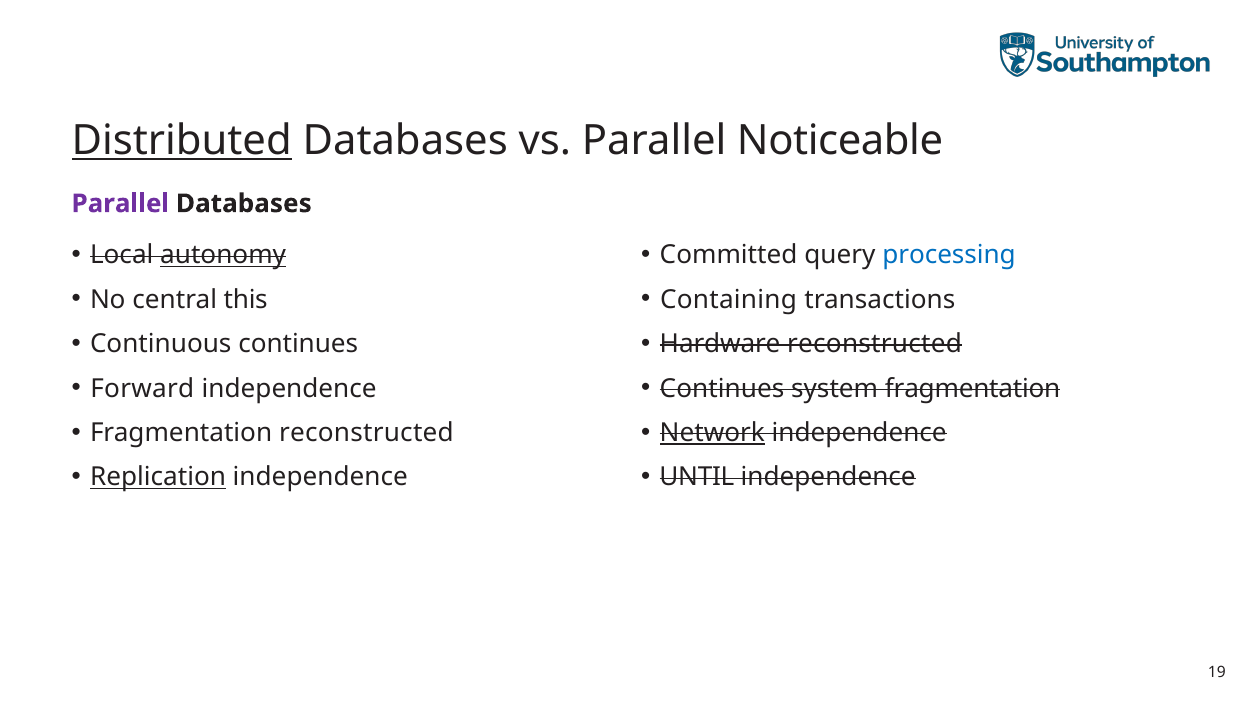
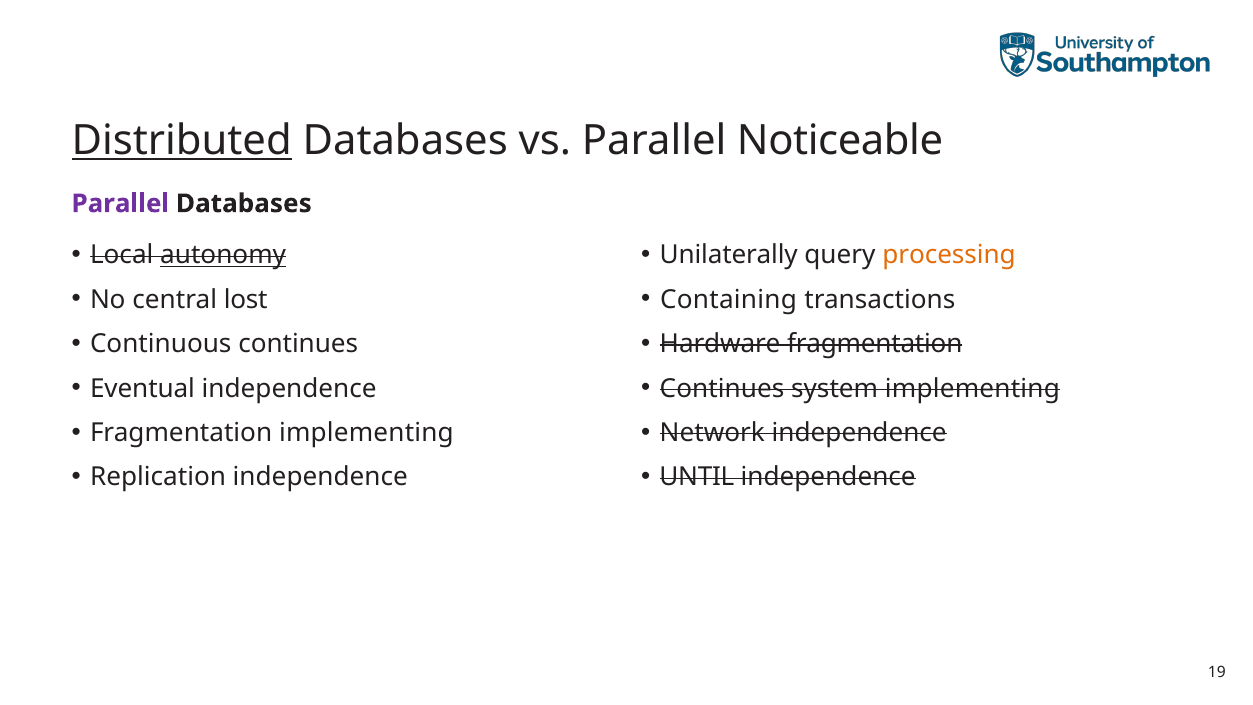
Committed: Committed -> Unilaterally
processing colour: blue -> orange
this: this -> lost
Hardware reconstructed: reconstructed -> fragmentation
Forward: Forward -> Eventual
system fragmentation: fragmentation -> implementing
Fragmentation reconstructed: reconstructed -> implementing
Network underline: present -> none
Replication underline: present -> none
